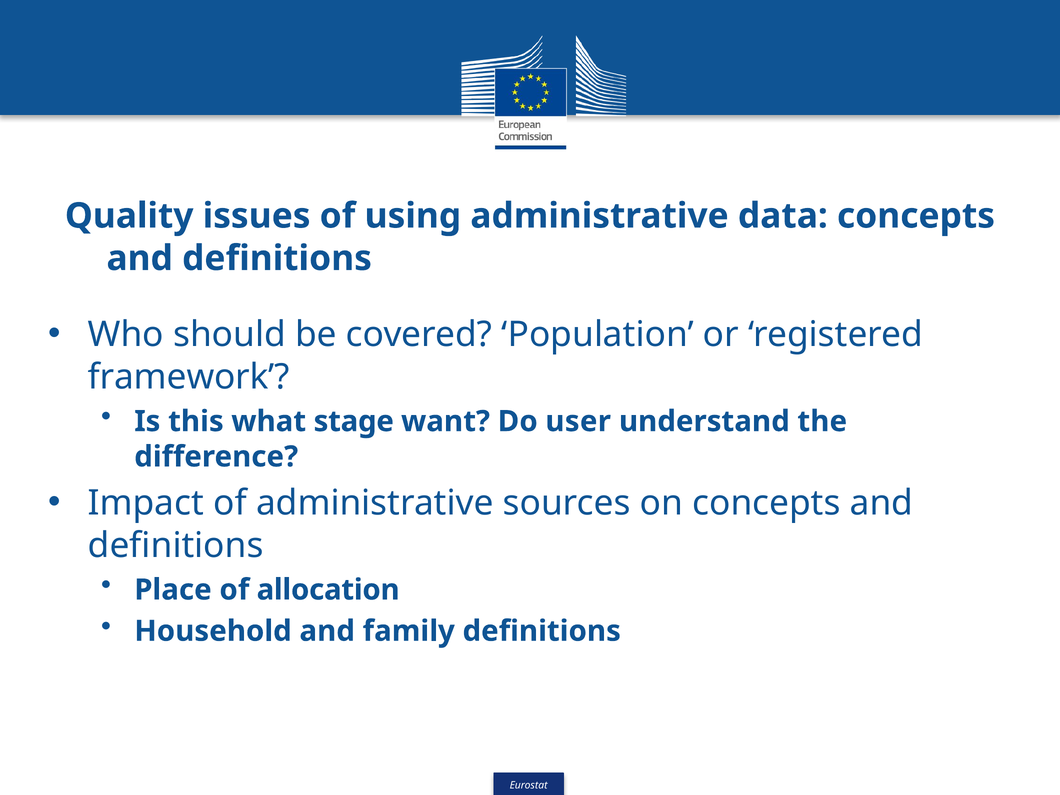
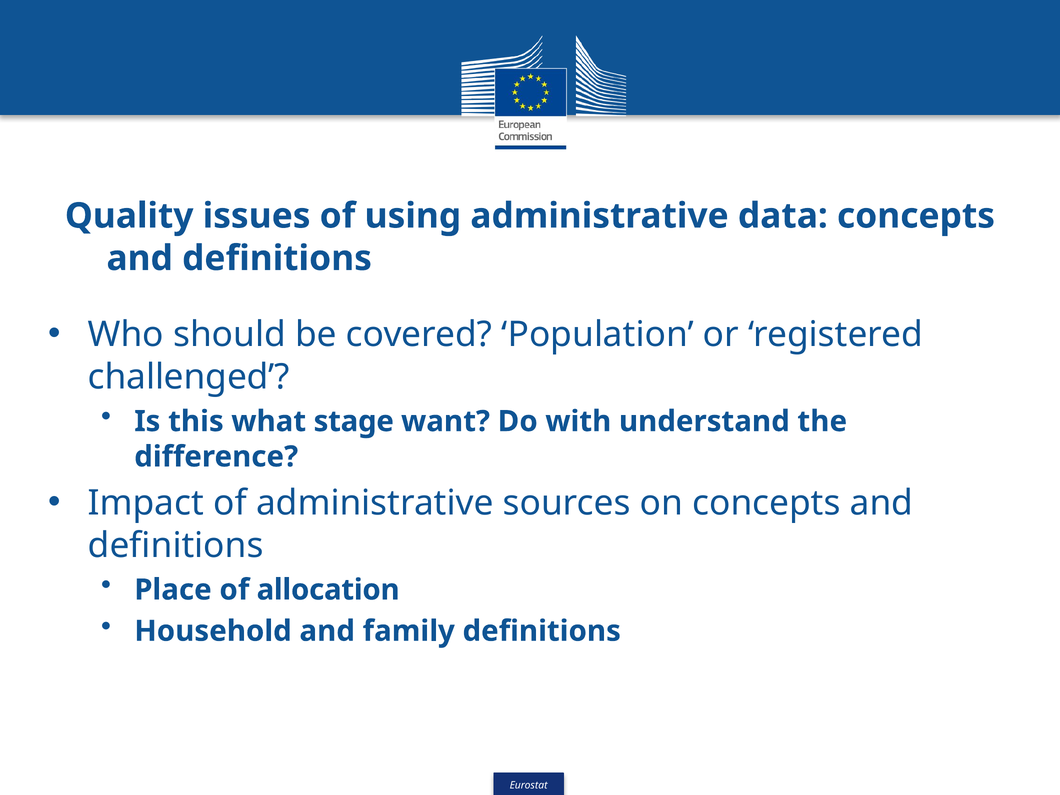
framework: framework -> challenged
user: user -> with
